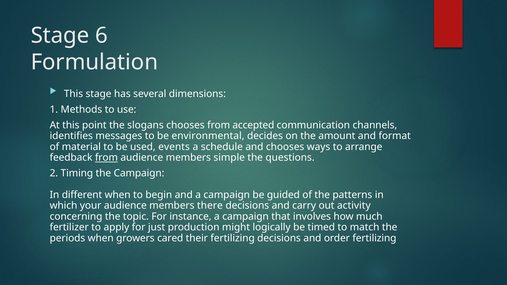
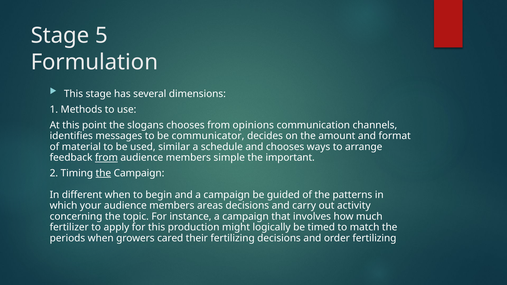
6: 6 -> 5
accepted: accepted -> opinions
environmental: environmental -> communicator
events: events -> similar
questions: questions -> important
the at (103, 173) underline: none -> present
there: there -> areas
for just: just -> this
